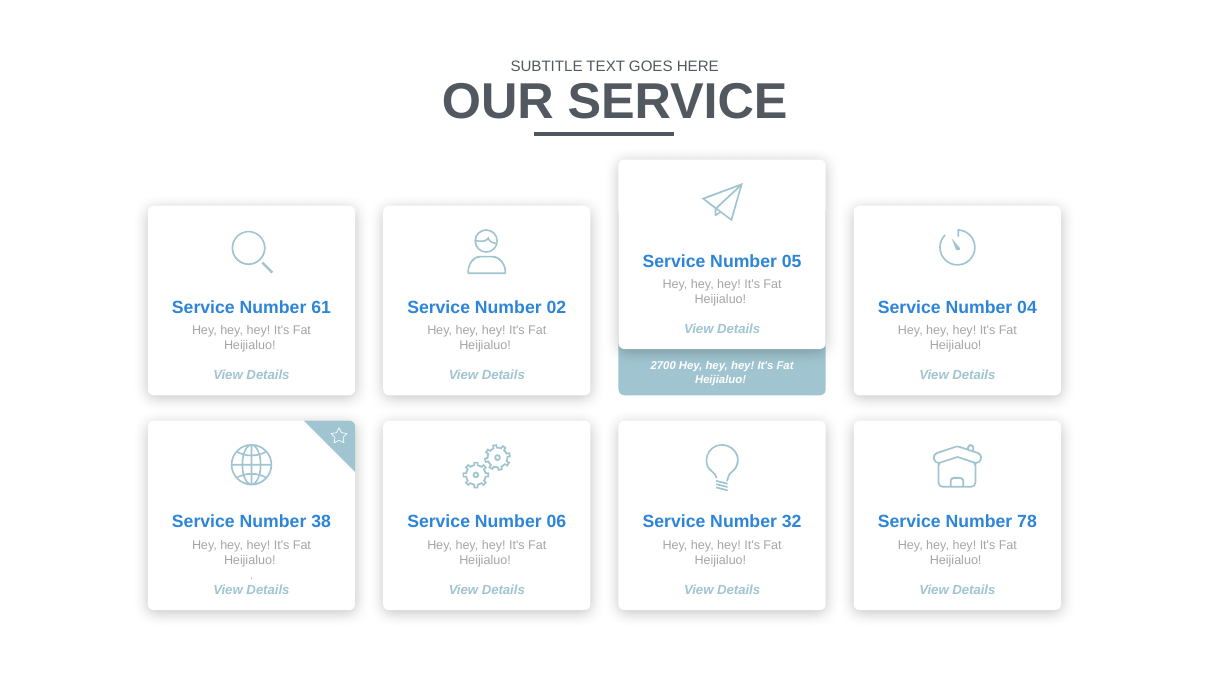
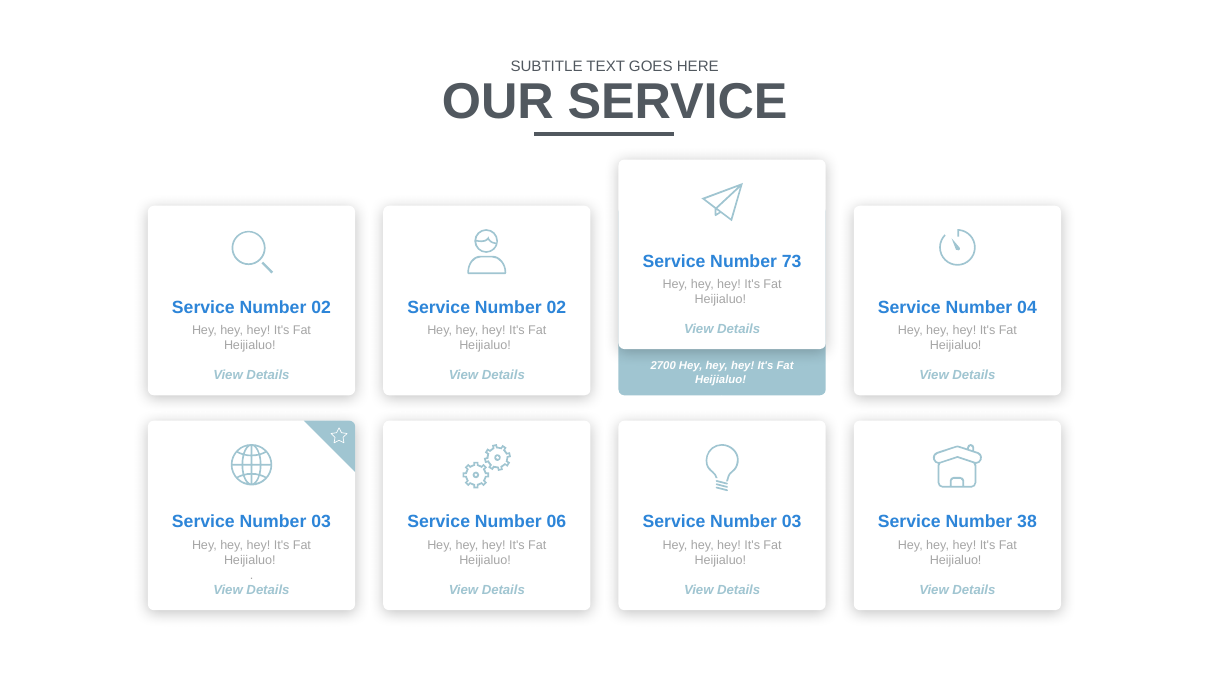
05: 05 -> 73
61 at (321, 308): 61 -> 02
38 at (321, 522): 38 -> 03
32 at (792, 522): 32 -> 03
78: 78 -> 38
